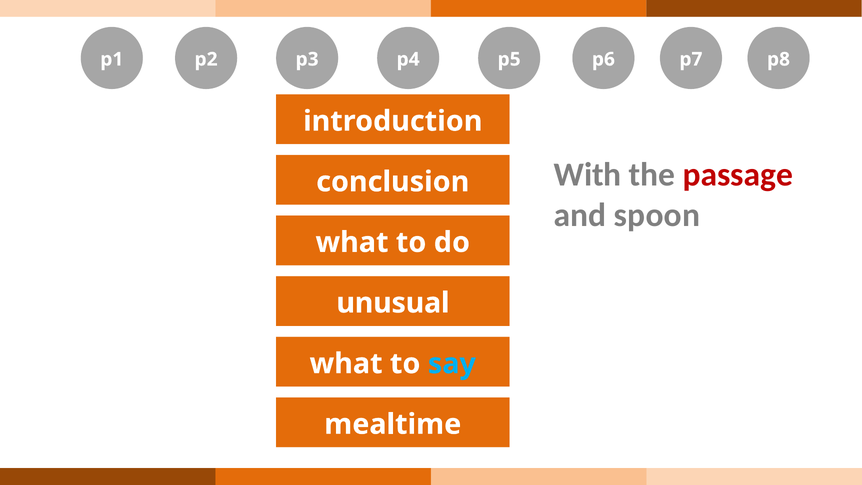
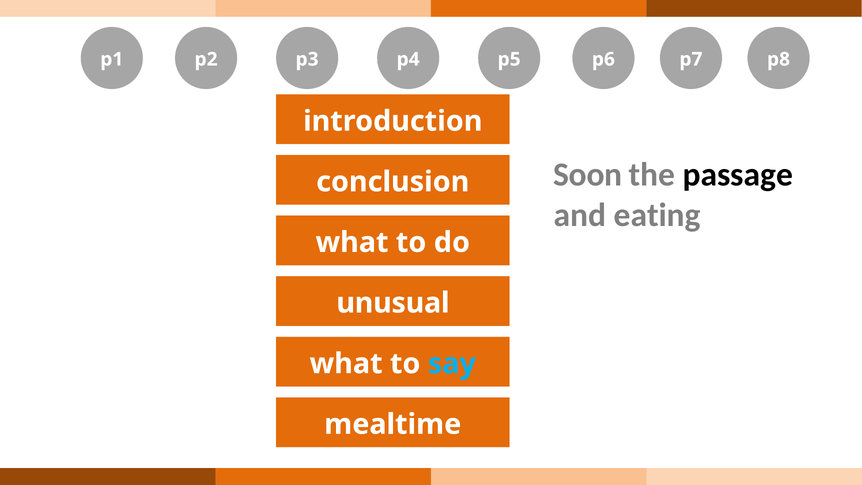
With: With -> Soon
passage colour: red -> black
spoon: spoon -> eating
